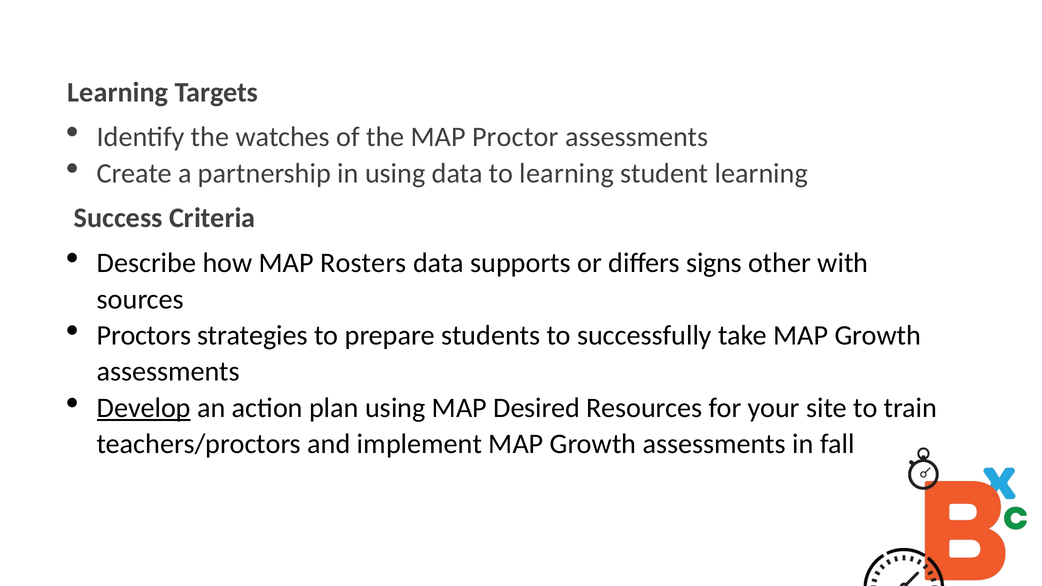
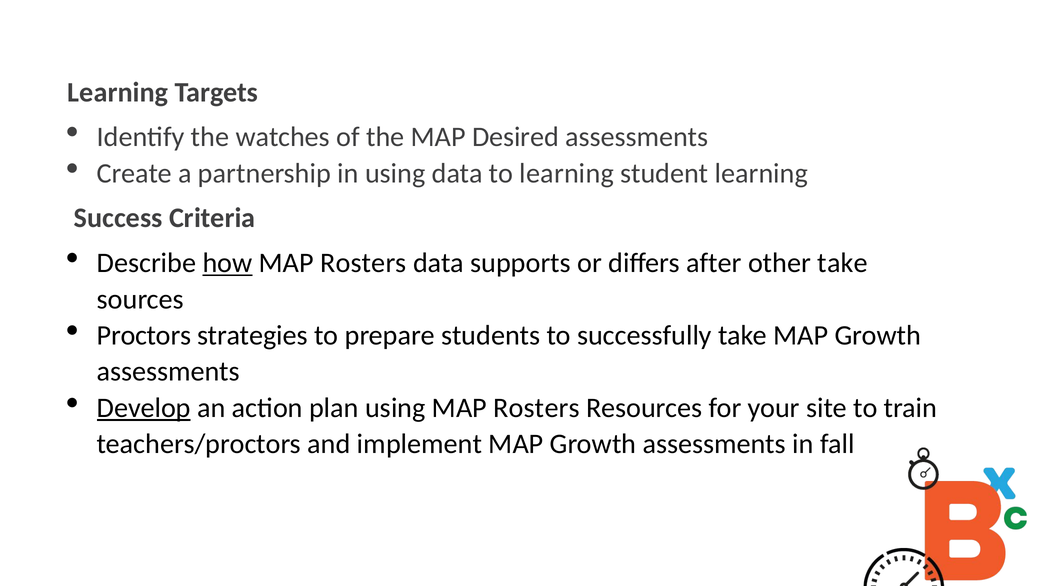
Proctor: Proctor -> Desired
how underline: none -> present
signs: signs -> after
other with: with -> take
using MAP Desired: Desired -> Rosters
